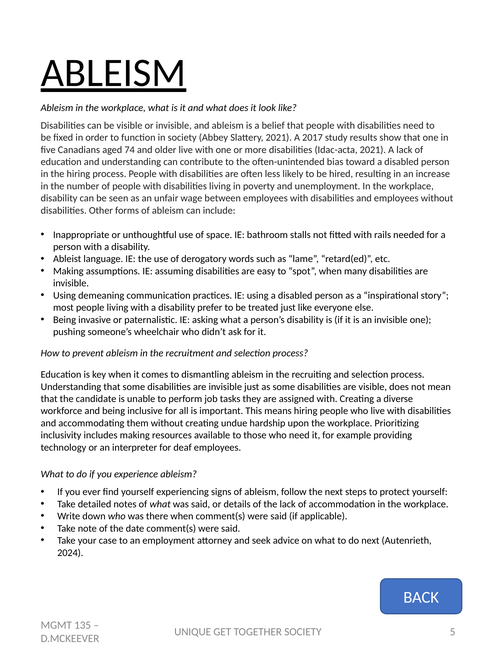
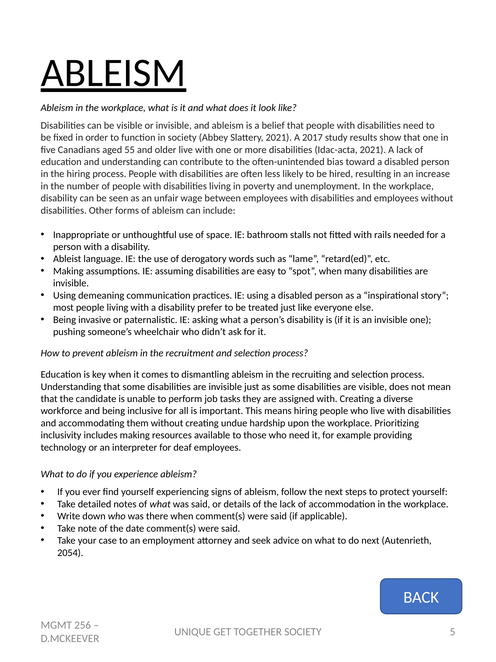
74: 74 -> 55
2024: 2024 -> 2054
135: 135 -> 256
